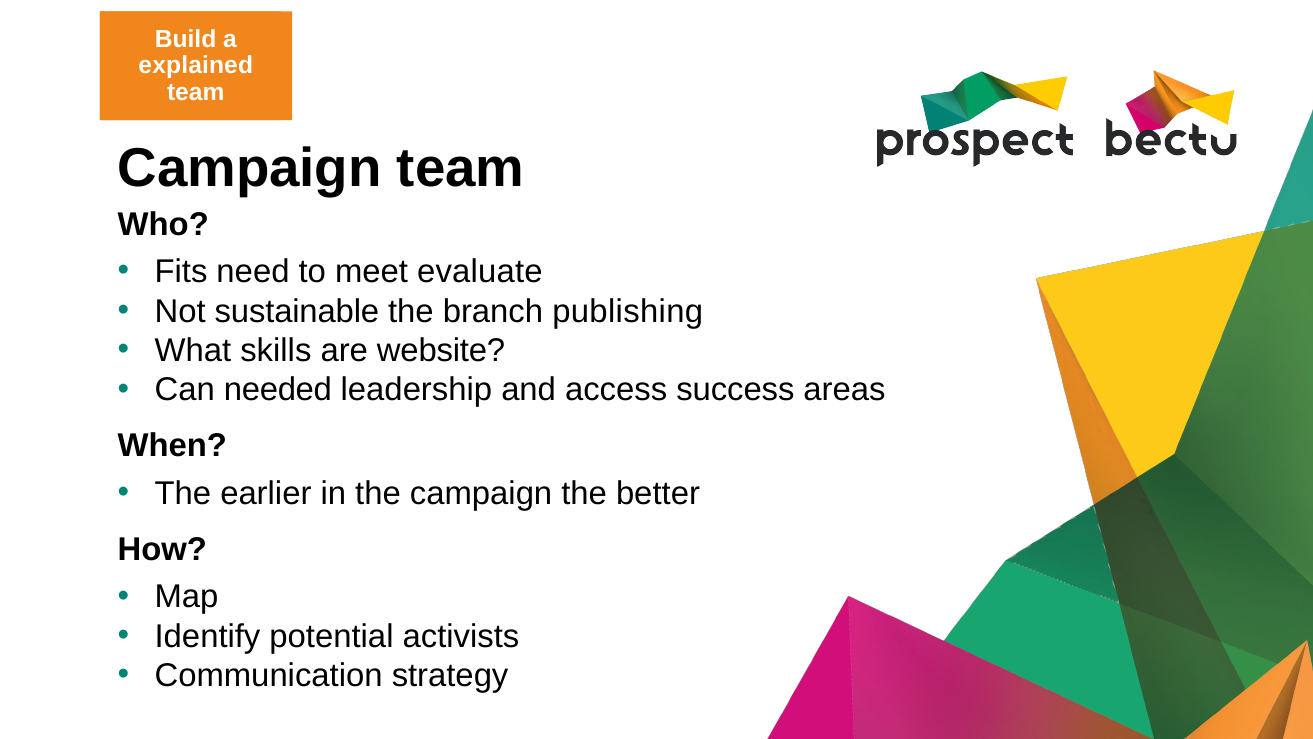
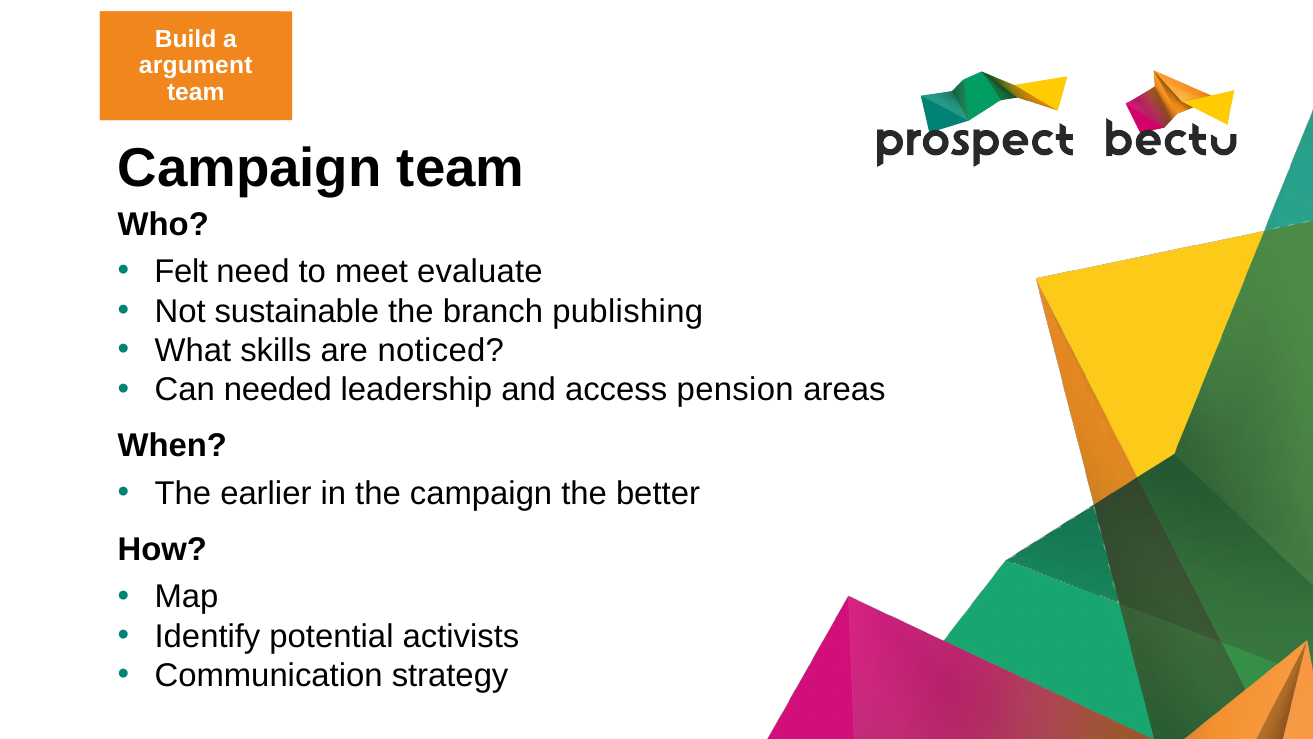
explained: explained -> argument
Fits: Fits -> Felt
website: website -> noticed
success: success -> pension
